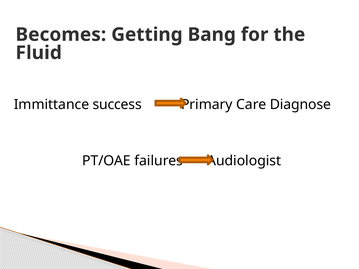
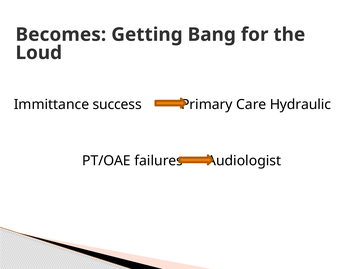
Fluid: Fluid -> Loud
Diagnose: Diagnose -> Hydraulic
